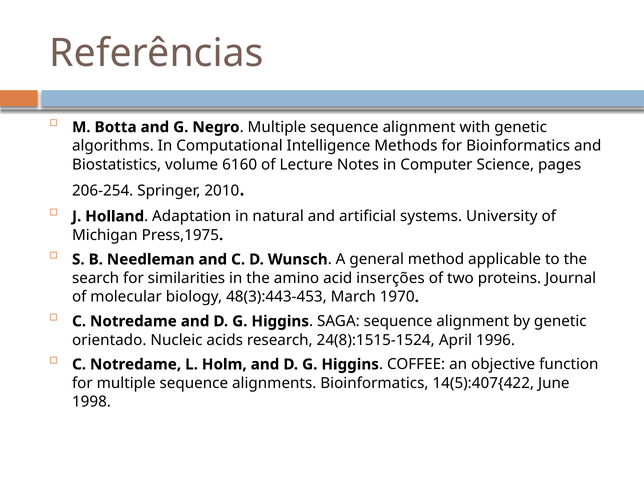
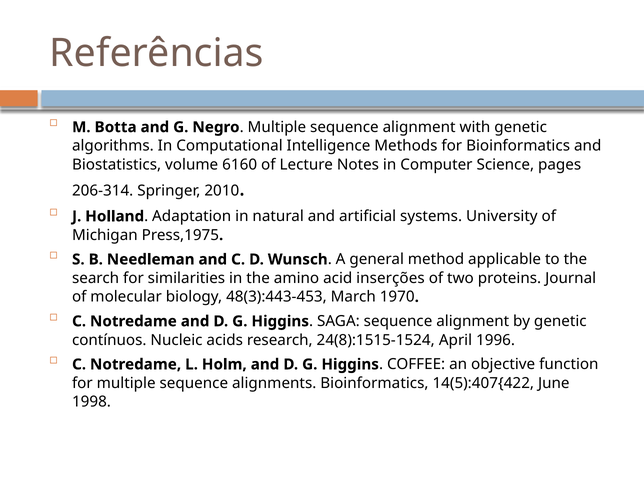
206-254: 206-254 -> 206-314
orientado: orientado -> contínuos
